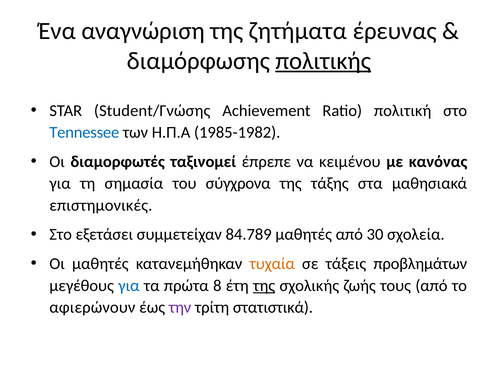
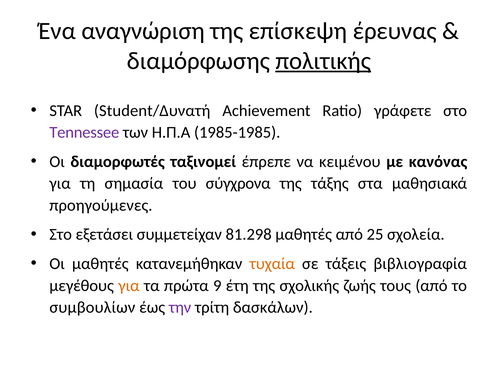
ζητήματα: ζητήματα -> επίσκεψη
Student/Γνώσης: Student/Γνώσης -> Student/Δυνατή
πολιτική: πολιτική -> γράφετε
Tennessee colour: blue -> purple
1985-1982: 1985-1982 -> 1985-1985
επιστημονικές: επιστημονικές -> προηγούμενες
84.789: 84.789 -> 81.298
30: 30 -> 25
προβλημάτων: προβλημάτων -> βιβλιογραφία
για at (129, 286) colour: blue -> orange
8: 8 -> 9
της at (264, 286) underline: present -> none
αφιερώνουν: αφιερώνουν -> συμβουλίων
στατιστικά: στατιστικά -> δασκάλων
